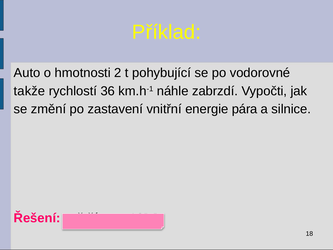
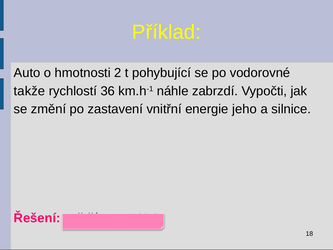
pára: pára -> jeho
